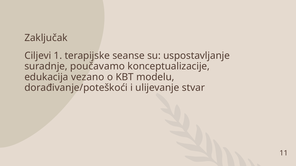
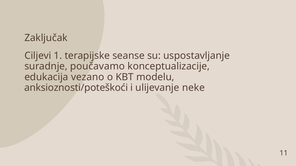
dorađivanje/poteškoći: dorađivanje/poteškoći -> anksioznosti/poteškoći
stvar: stvar -> neke
